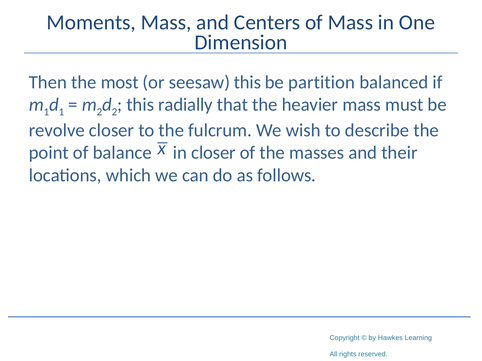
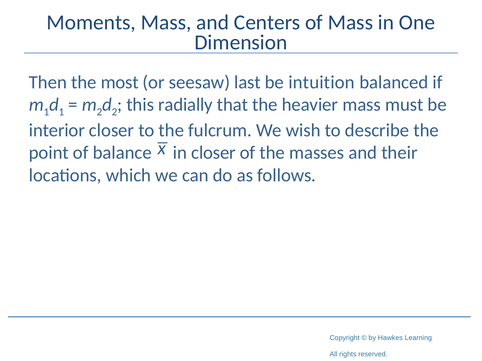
seesaw this: this -> last
partition: partition -> intuition
revolve: revolve -> interior
